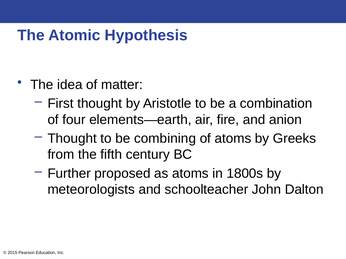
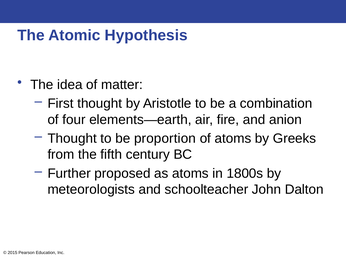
combining: combining -> proportion
